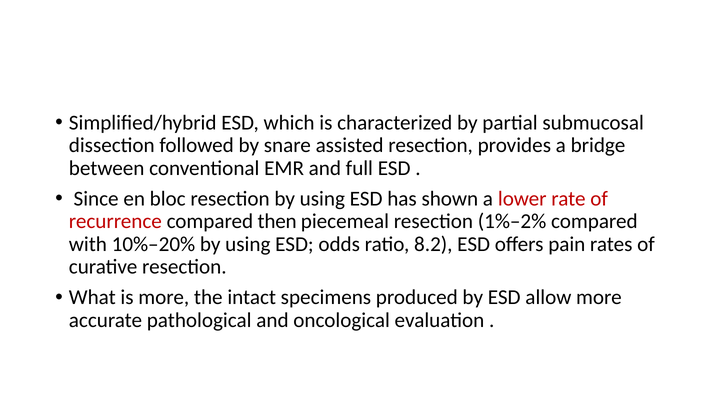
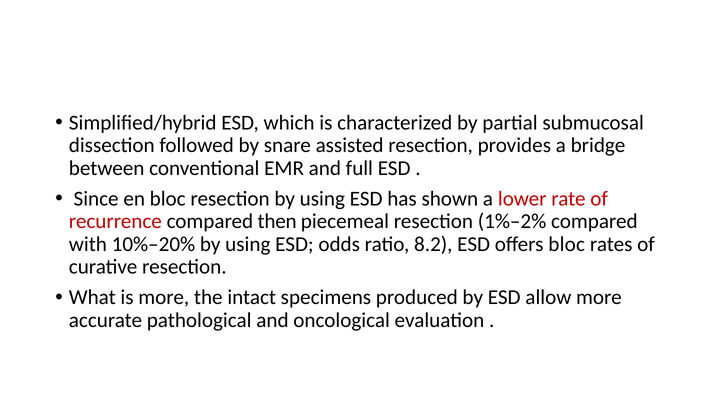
offers pain: pain -> bloc
